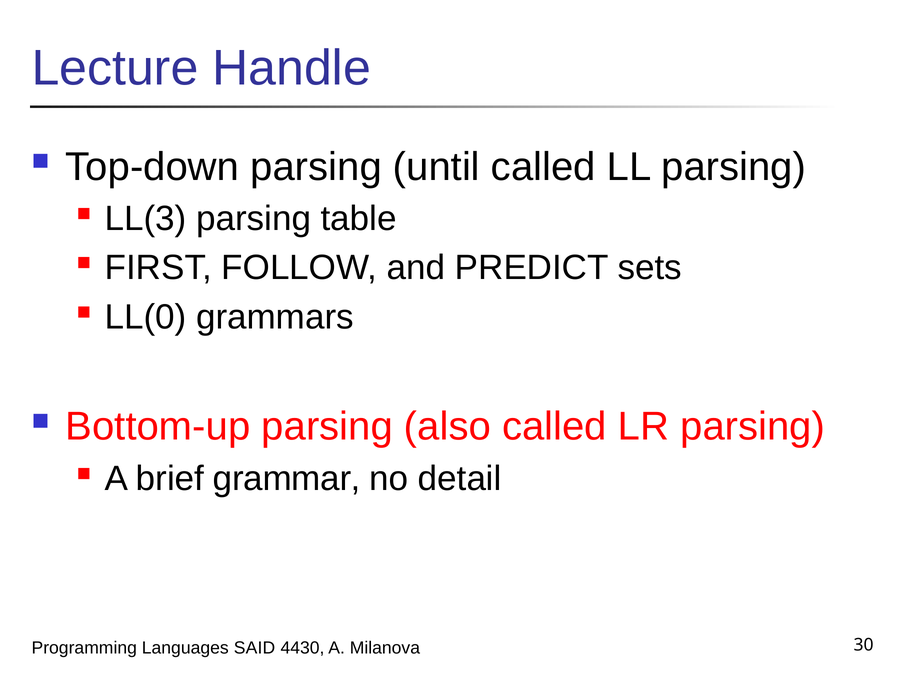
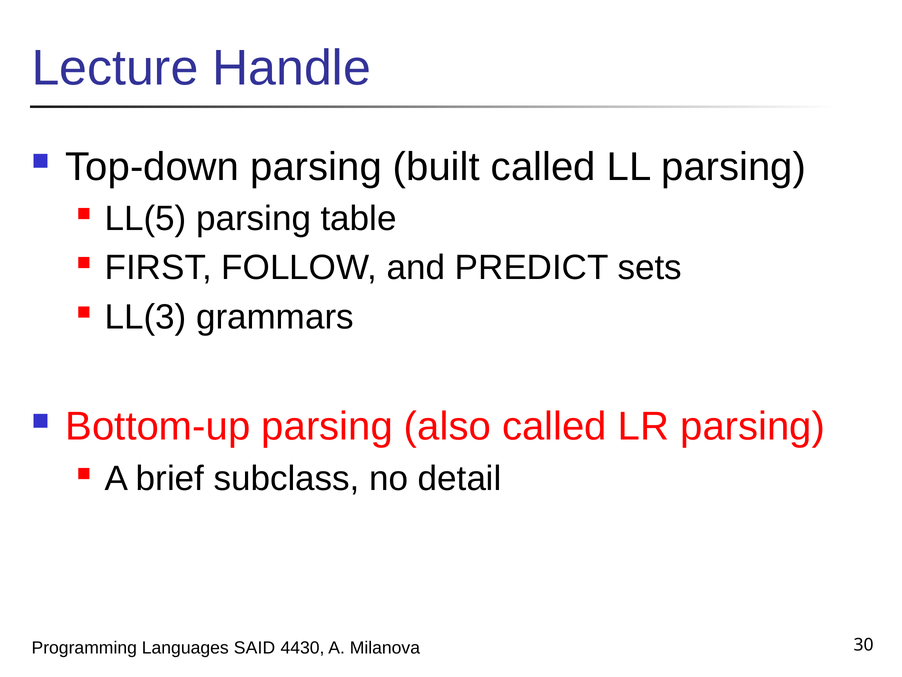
until: until -> built
LL(3: LL(3 -> LL(5
LL(0: LL(0 -> LL(3
grammar: grammar -> subclass
